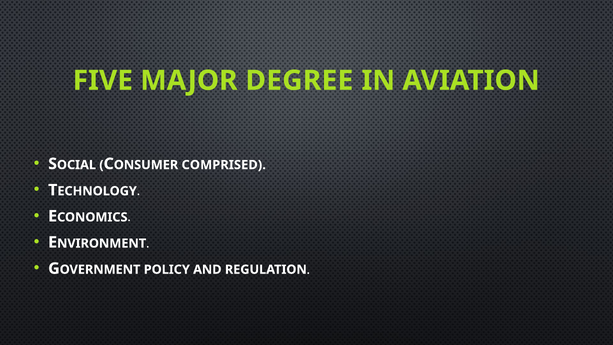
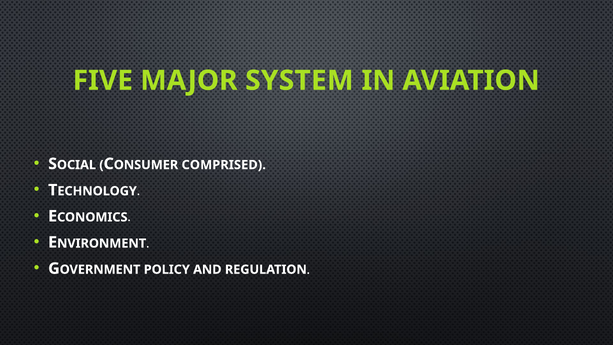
DEGREE: DEGREE -> SYSTEM
